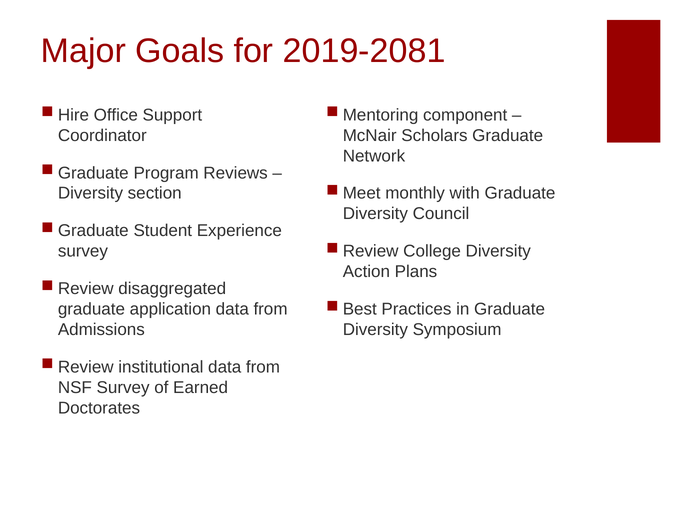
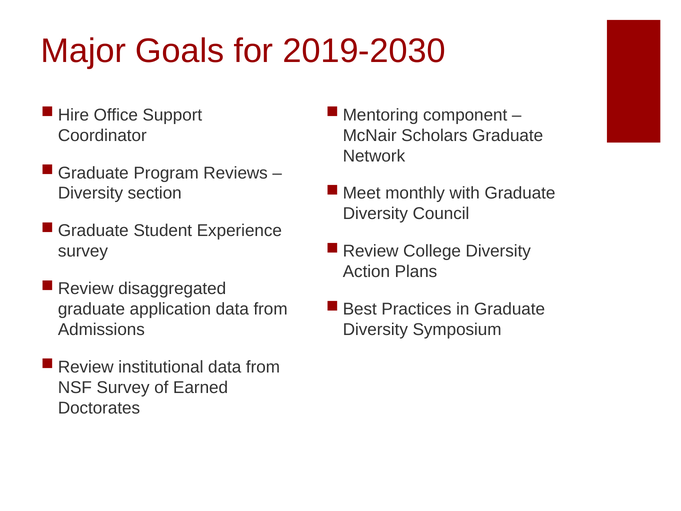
2019-2081: 2019-2081 -> 2019-2030
